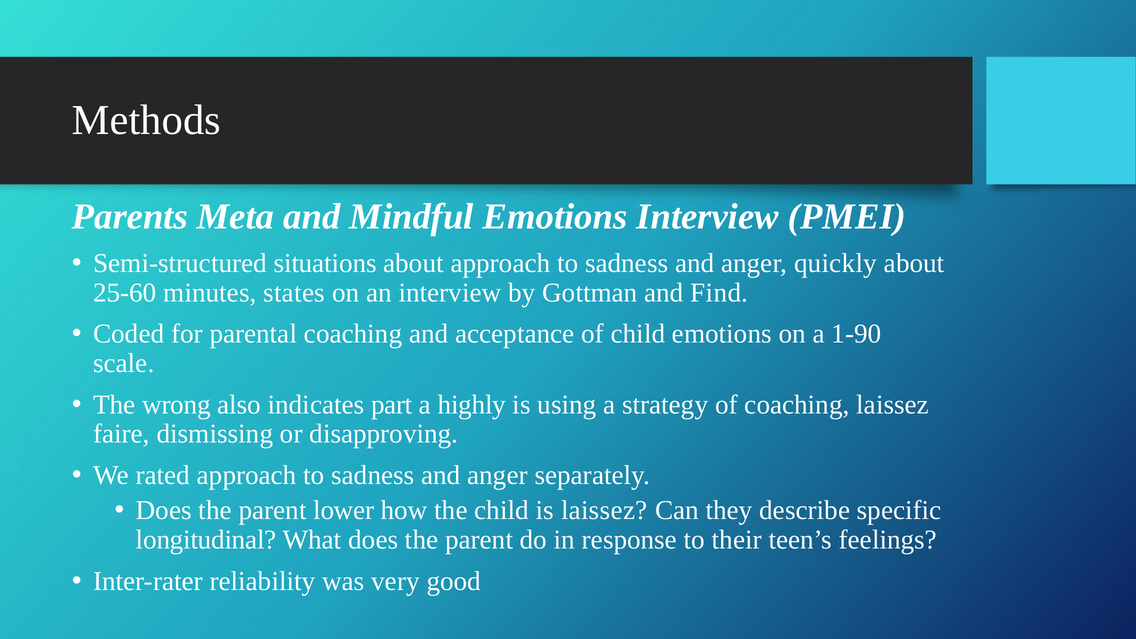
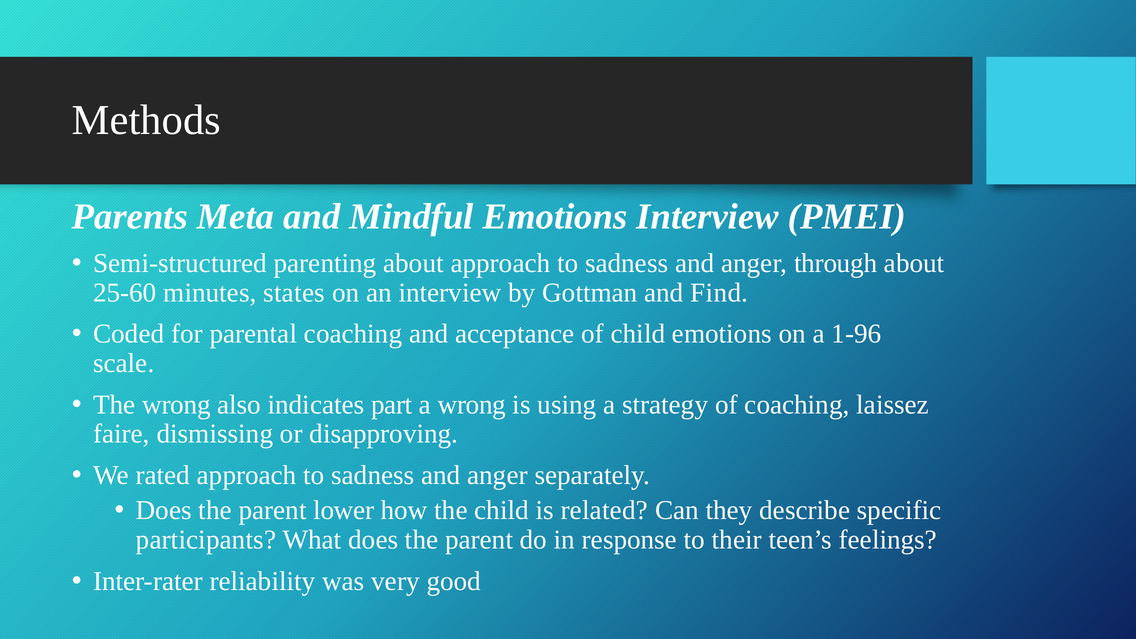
situations: situations -> parenting
quickly: quickly -> through
1-90: 1-90 -> 1-96
a highly: highly -> wrong
is laissez: laissez -> related
longitudinal: longitudinal -> participants
